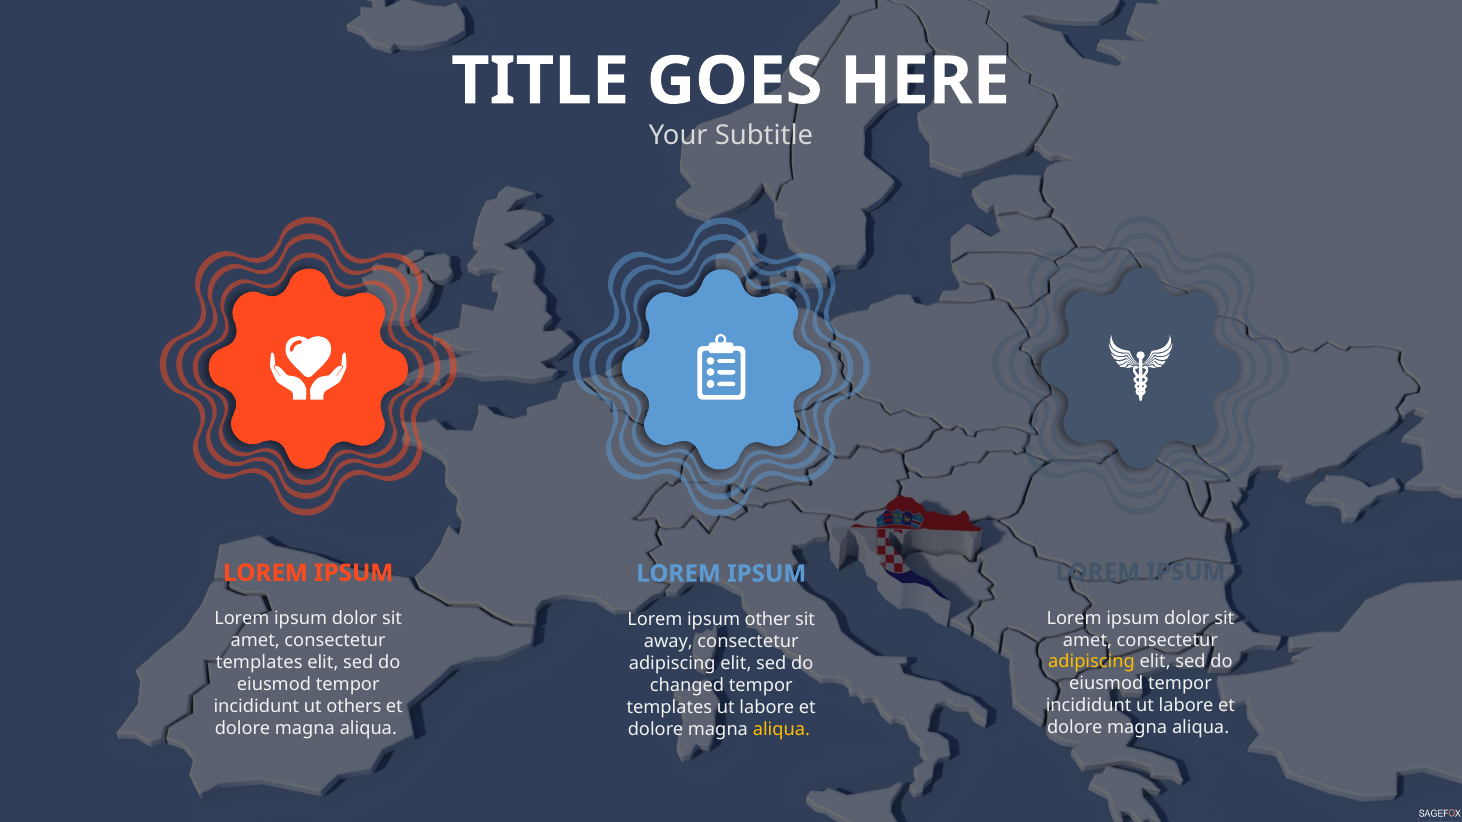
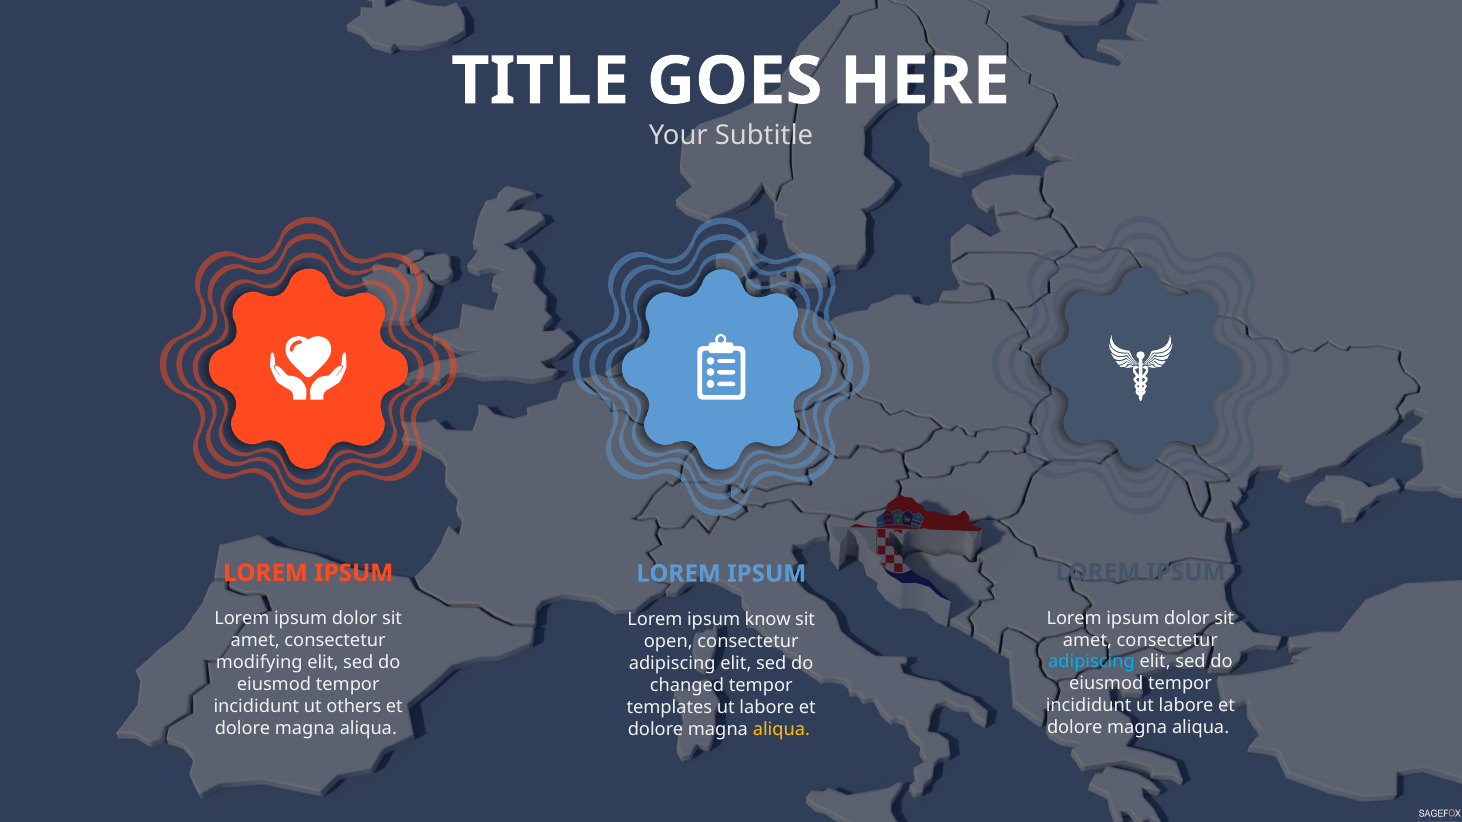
other: other -> know
away: away -> open
adipiscing at (1091, 662) colour: yellow -> light blue
templates at (259, 663): templates -> modifying
